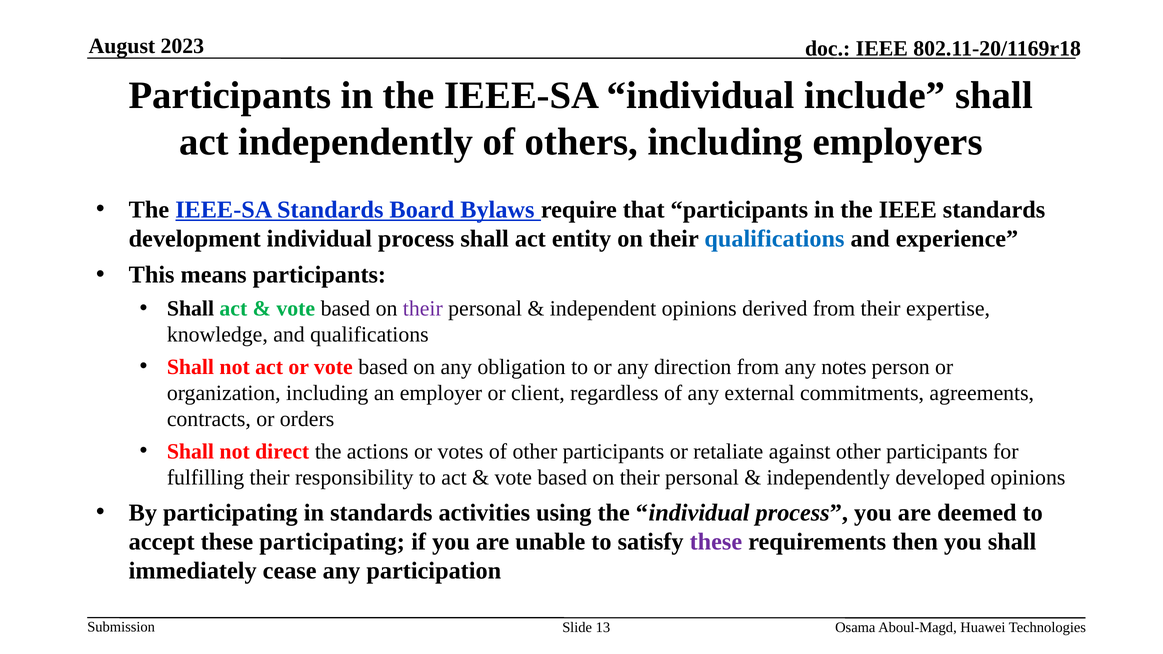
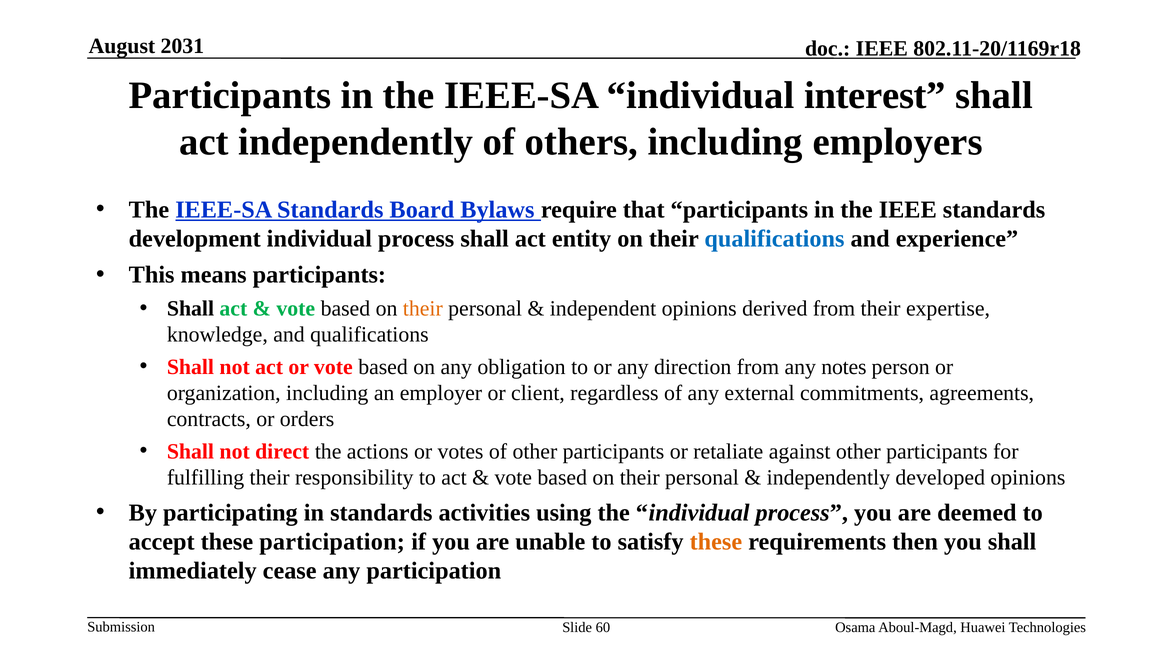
2023: 2023 -> 2031
include: include -> interest
their at (423, 309) colour: purple -> orange
these participating: participating -> participation
these at (716, 542) colour: purple -> orange
13: 13 -> 60
